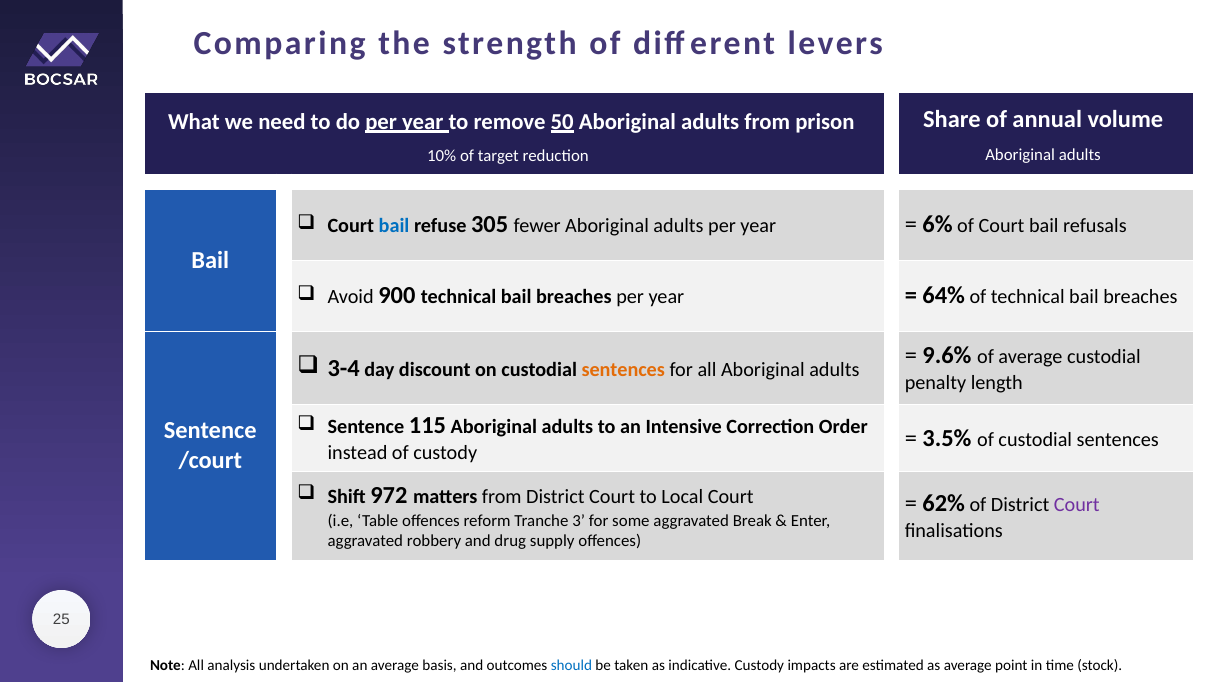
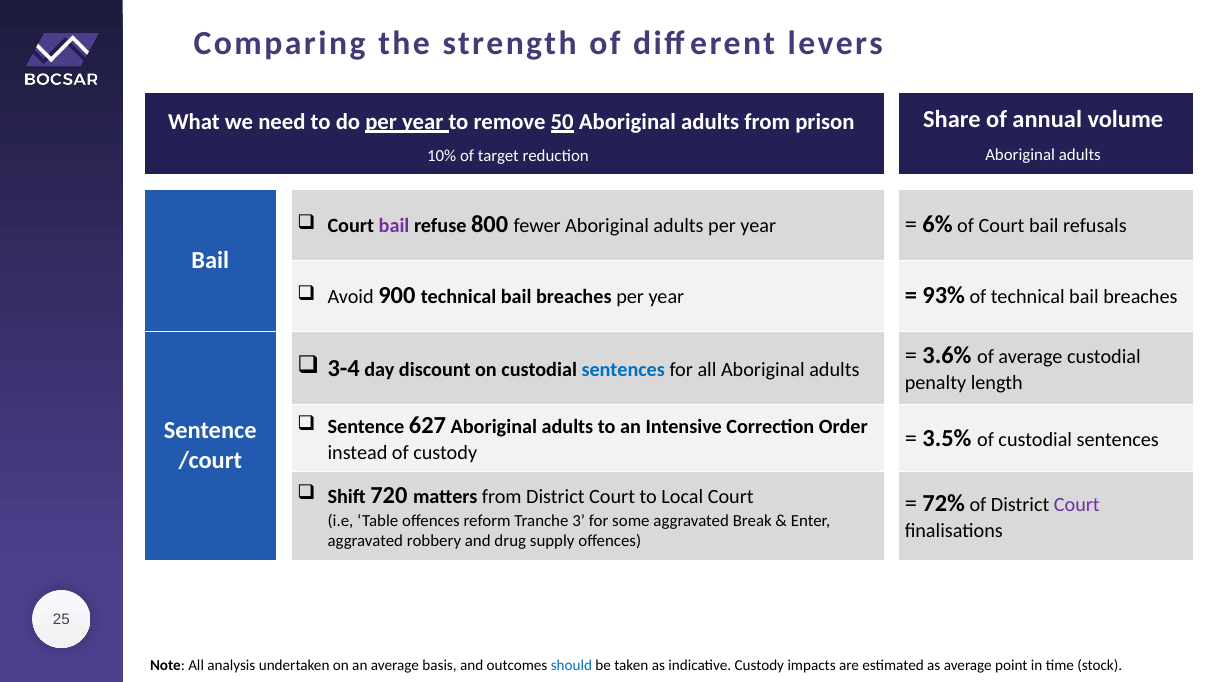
bail at (394, 226) colour: blue -> purple
305: 305 -> 800
64%: 64% -> 93%
9.6%: 9.6% -> 3.6%
sentences at (623, 370) colour: orange -> blue
115: 115 -> 627
972: 972 -> 720
62%: 62% -> 72%
